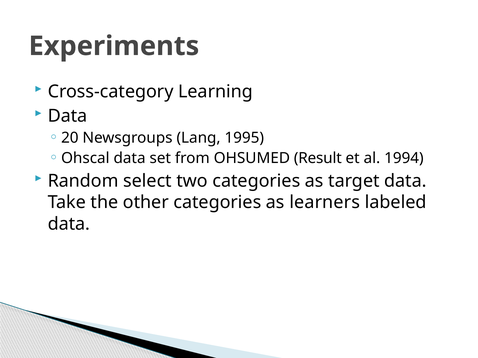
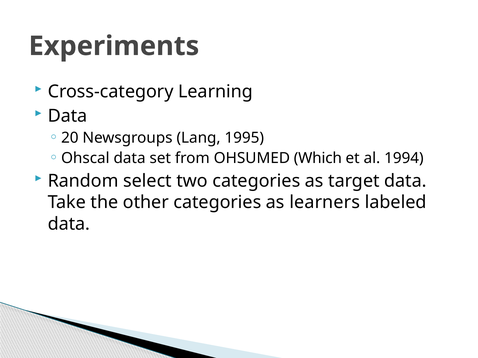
Result: Result -> Which
